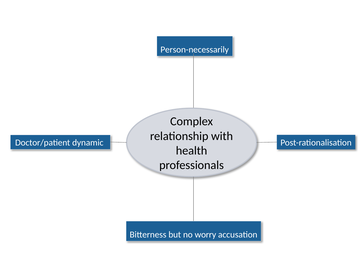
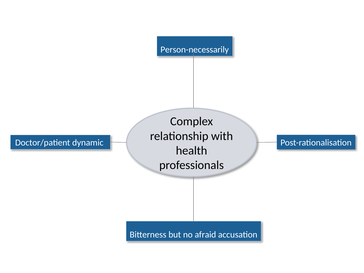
worry: worry -> afraid
